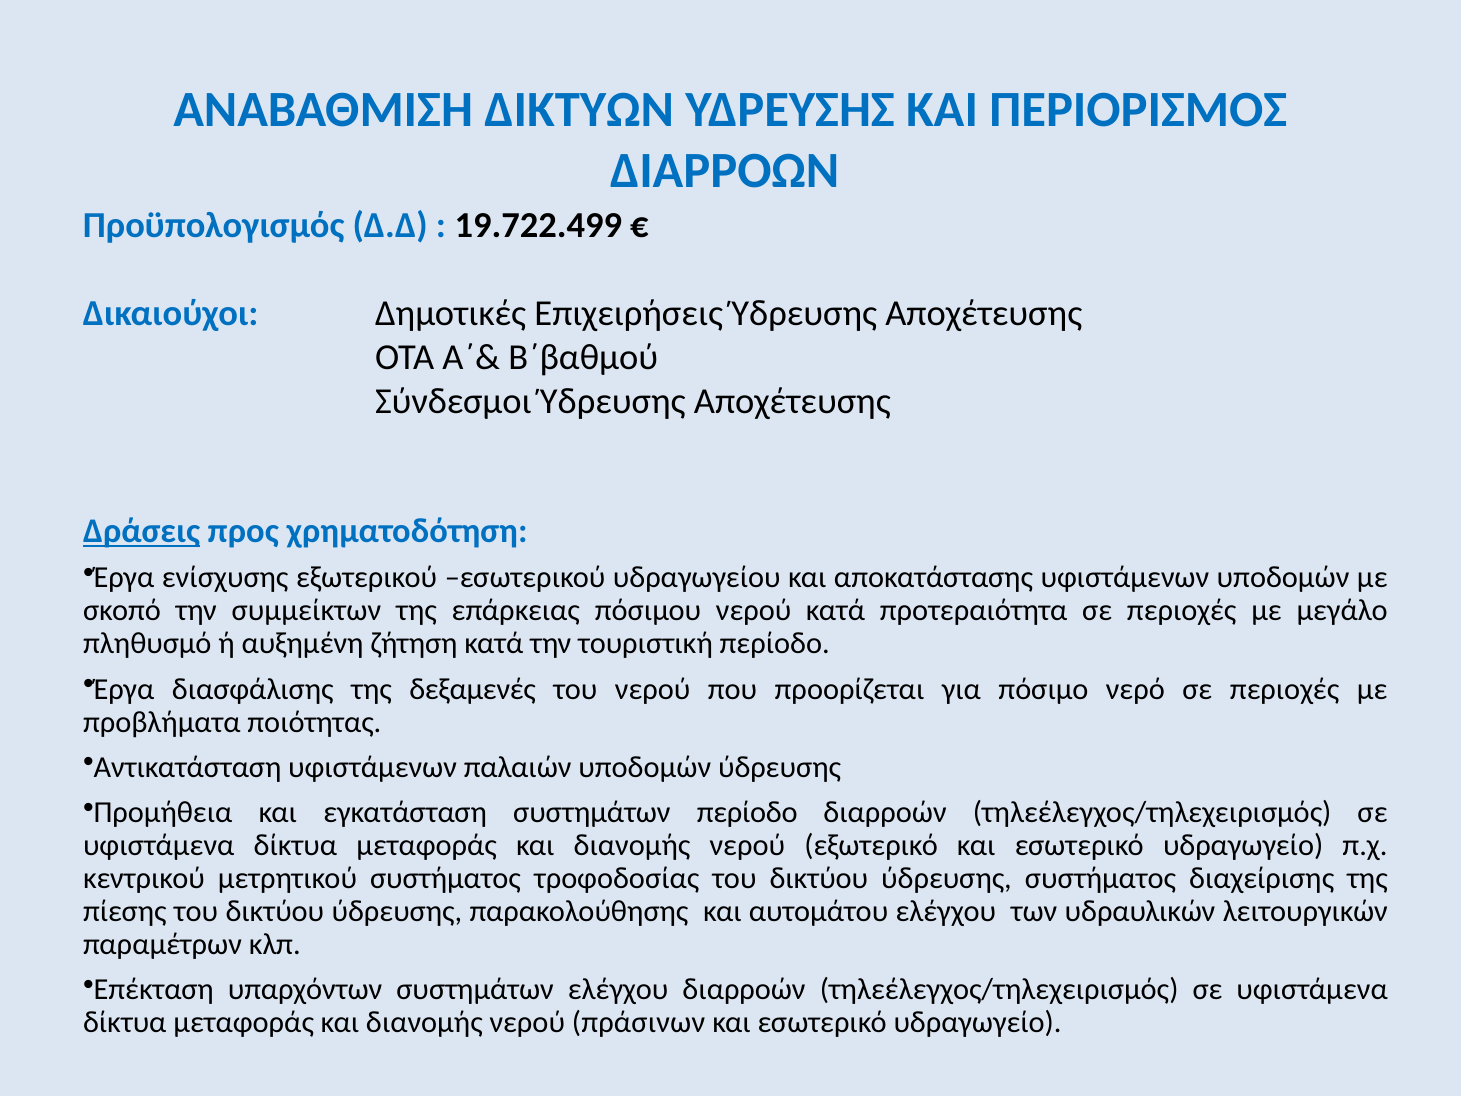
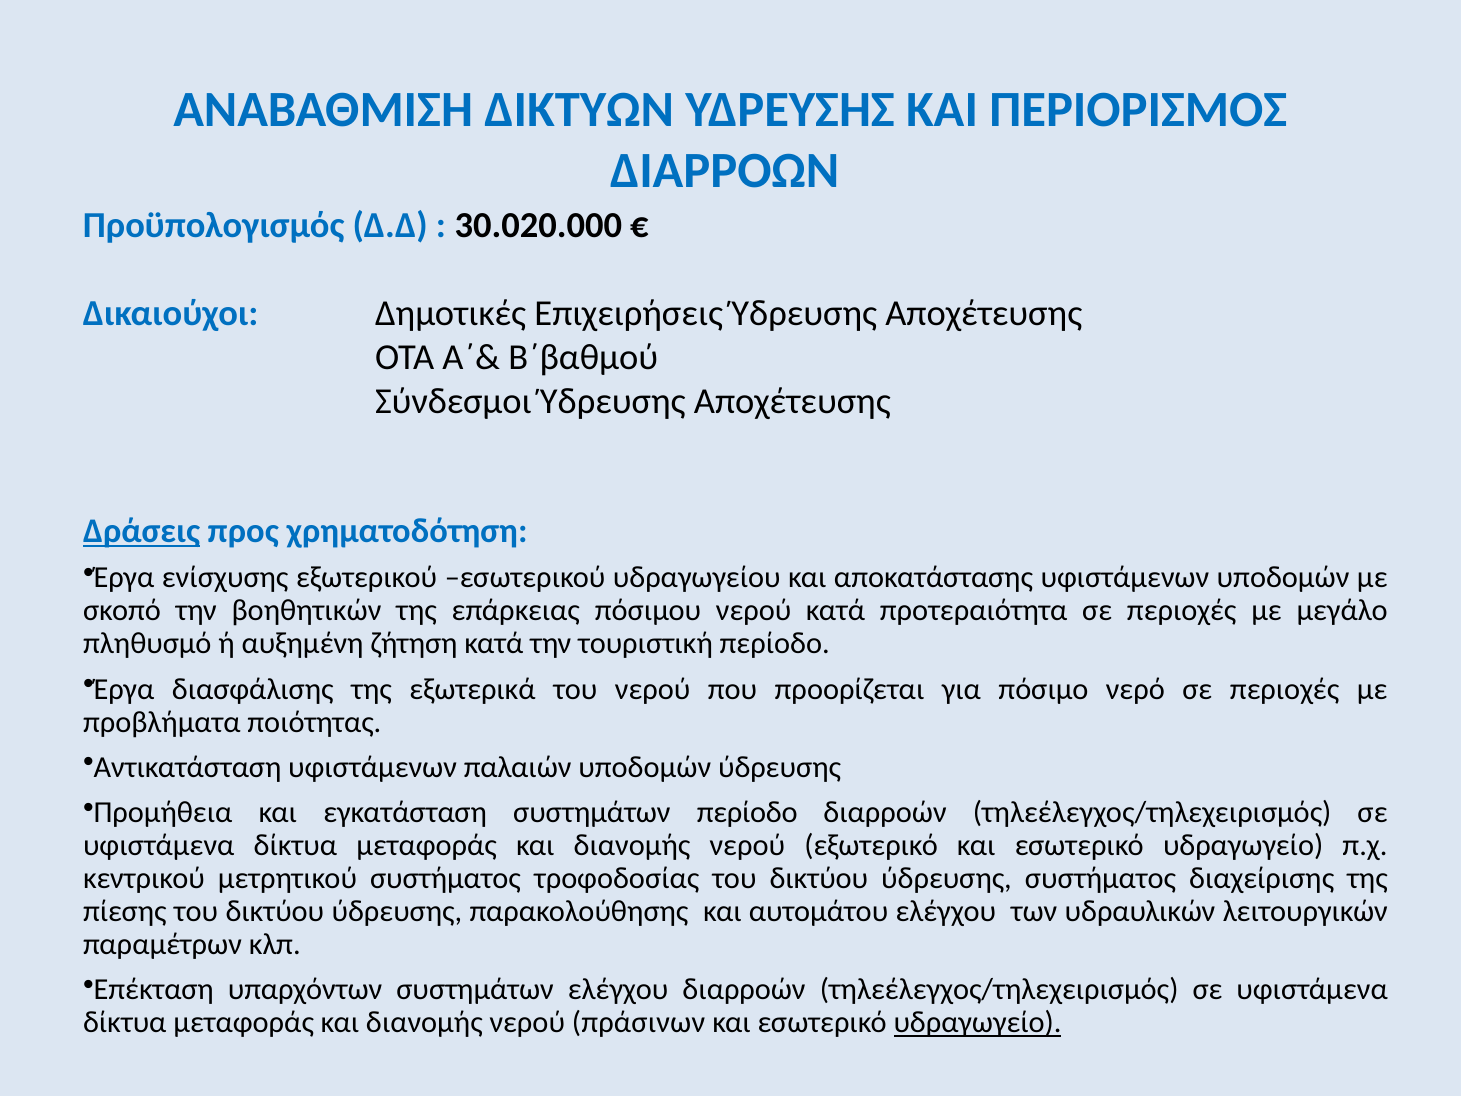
19.722.499: 19.722.499 -> 30.020.000
συμμείκτων: συμμείκτων -> βοηθητικών
δεξαμενές: δεξαμενές -> εξωτερικά
υδραγωγείο at (978, 1022) underline: none -> present
